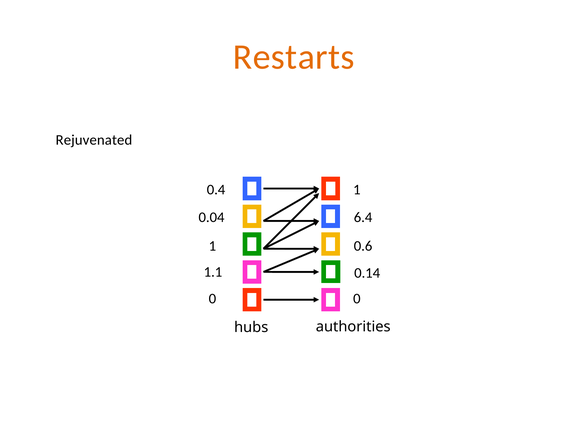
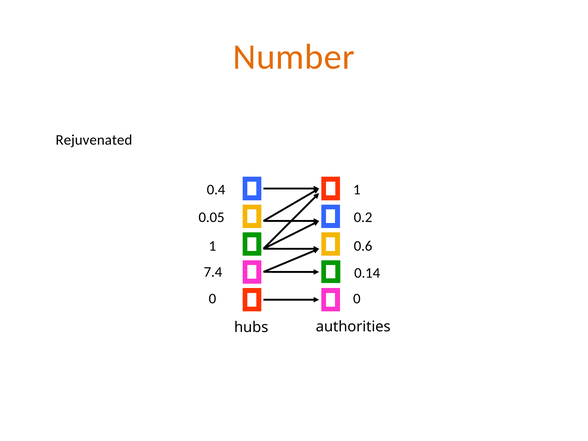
Restarts: Restarts -> Number
0.04: 0.04 -> 0.05
6.4: 6.4 -> 0.2
1.1: 1.1 -> 7.4
